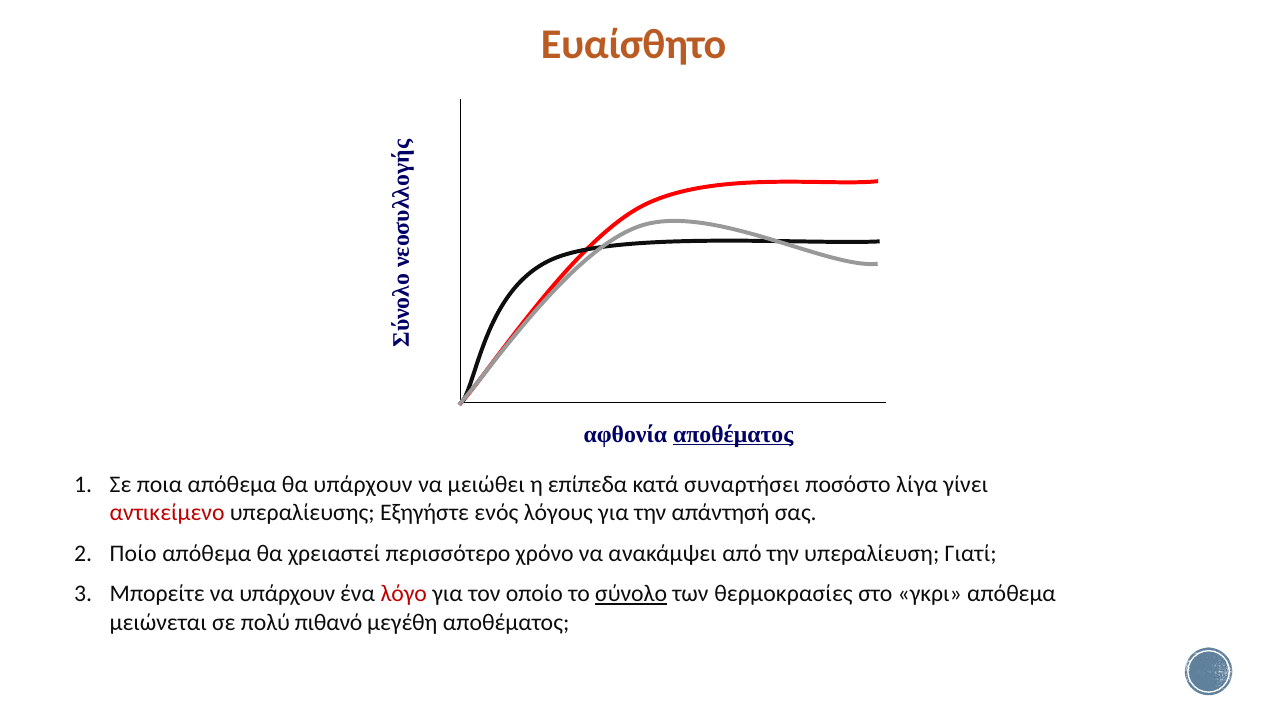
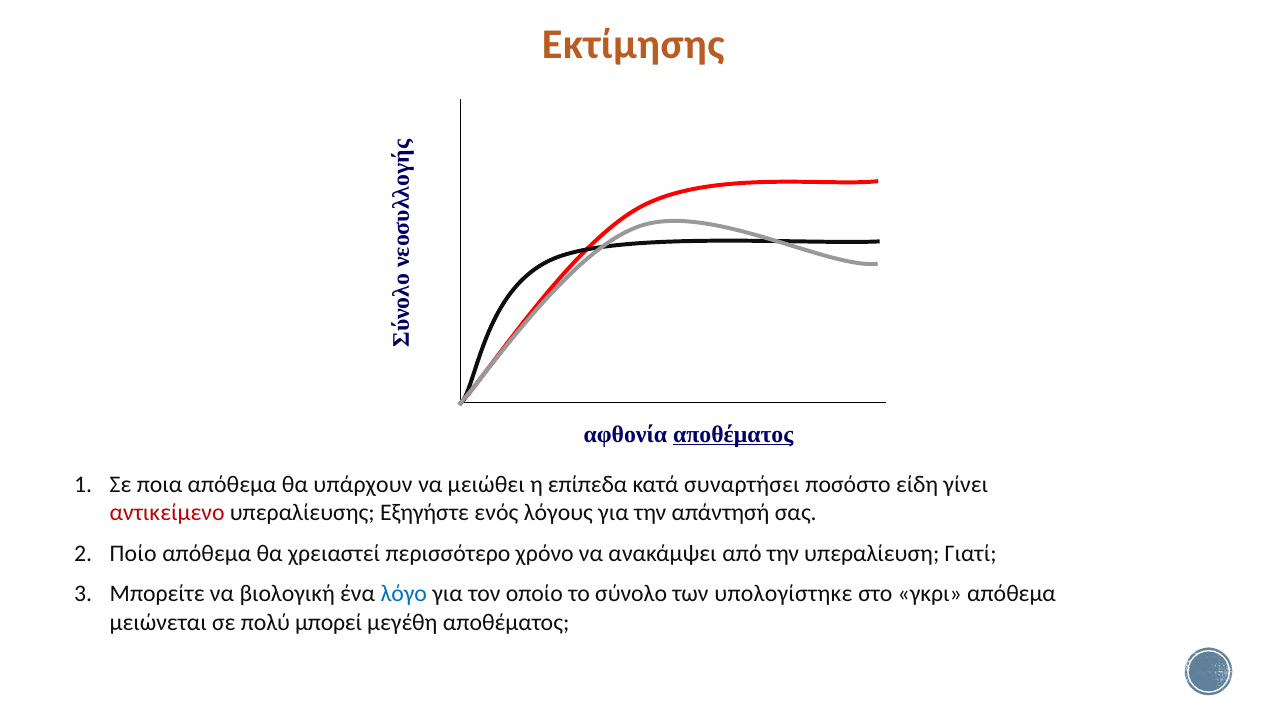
Ευαίσθητο: Ευαίσθητο -> Εκτίμησης
λίγα: λίγα -> είδη
να υπάρχουν: υπάρχουν -> βιολογική
λόγο colour: red -> blue
σύνολο underline: present -> none
θερμοκρασίες: θερμοκρασίες -> υπολογίστηκε
πιθανό: πιθανό -> μπορεί
